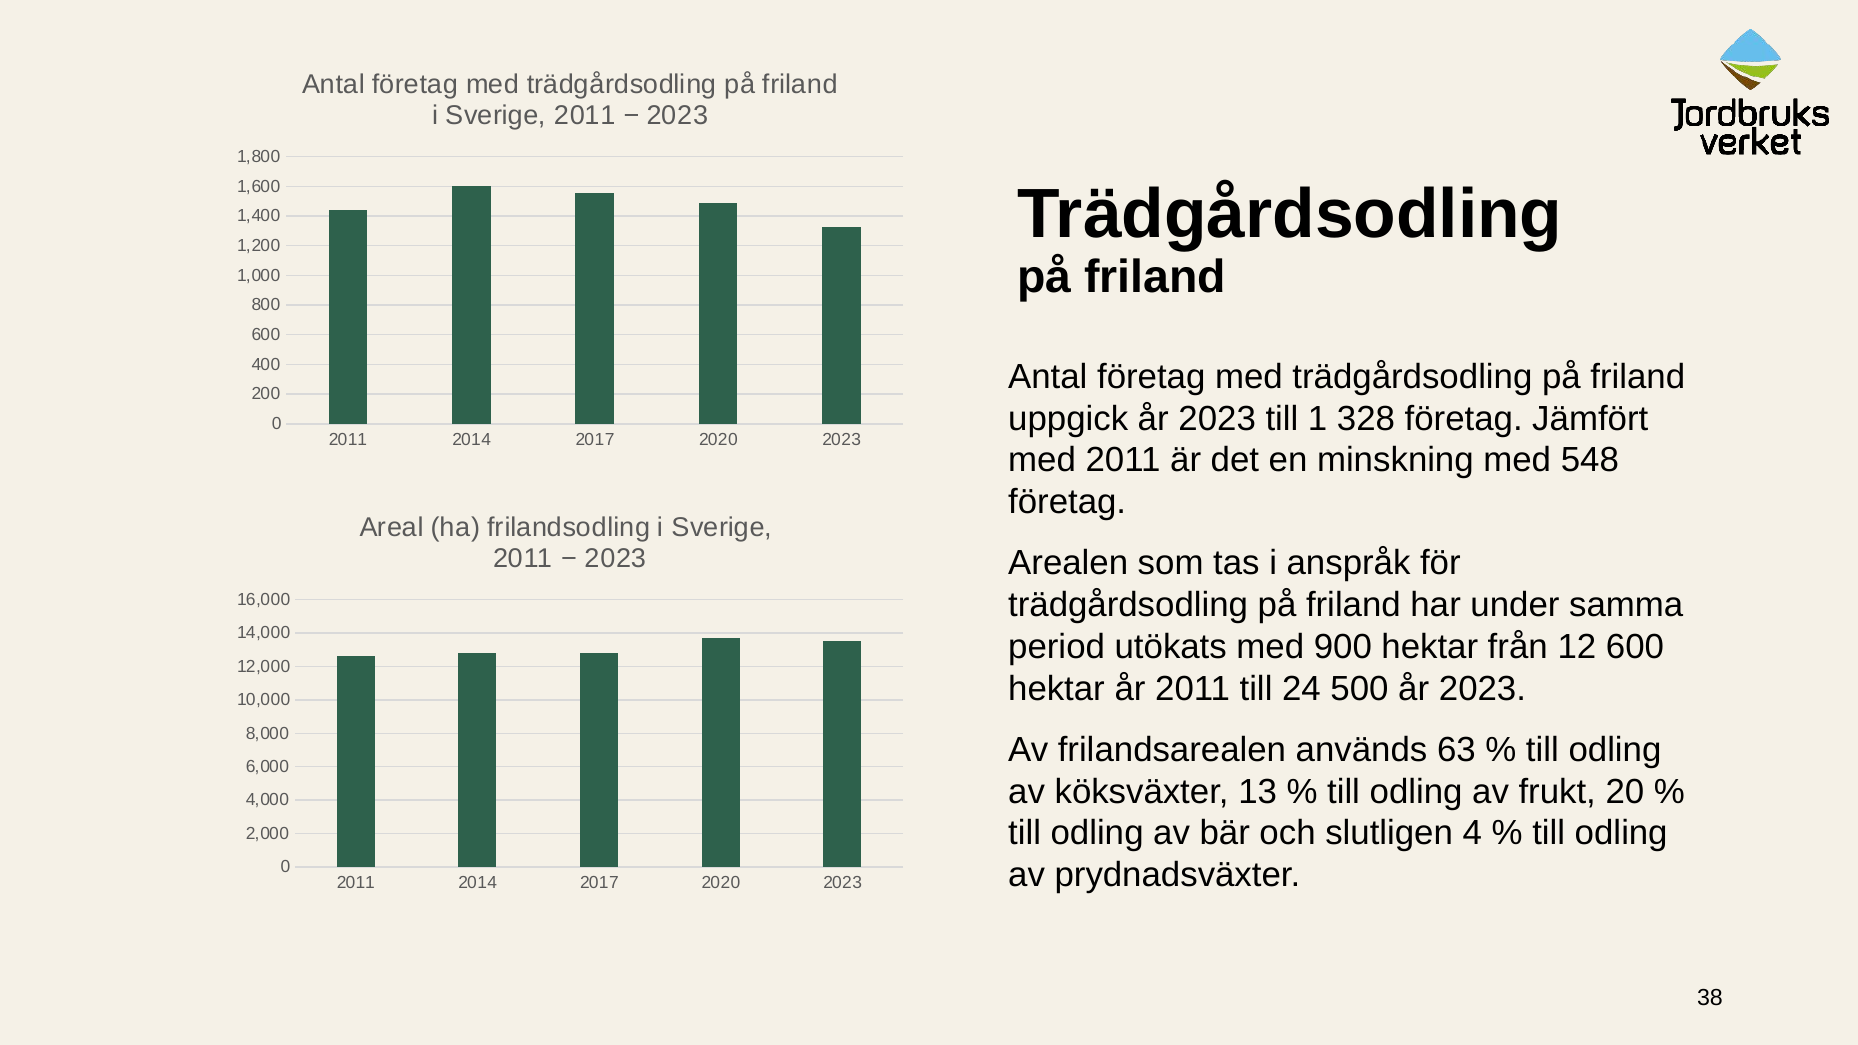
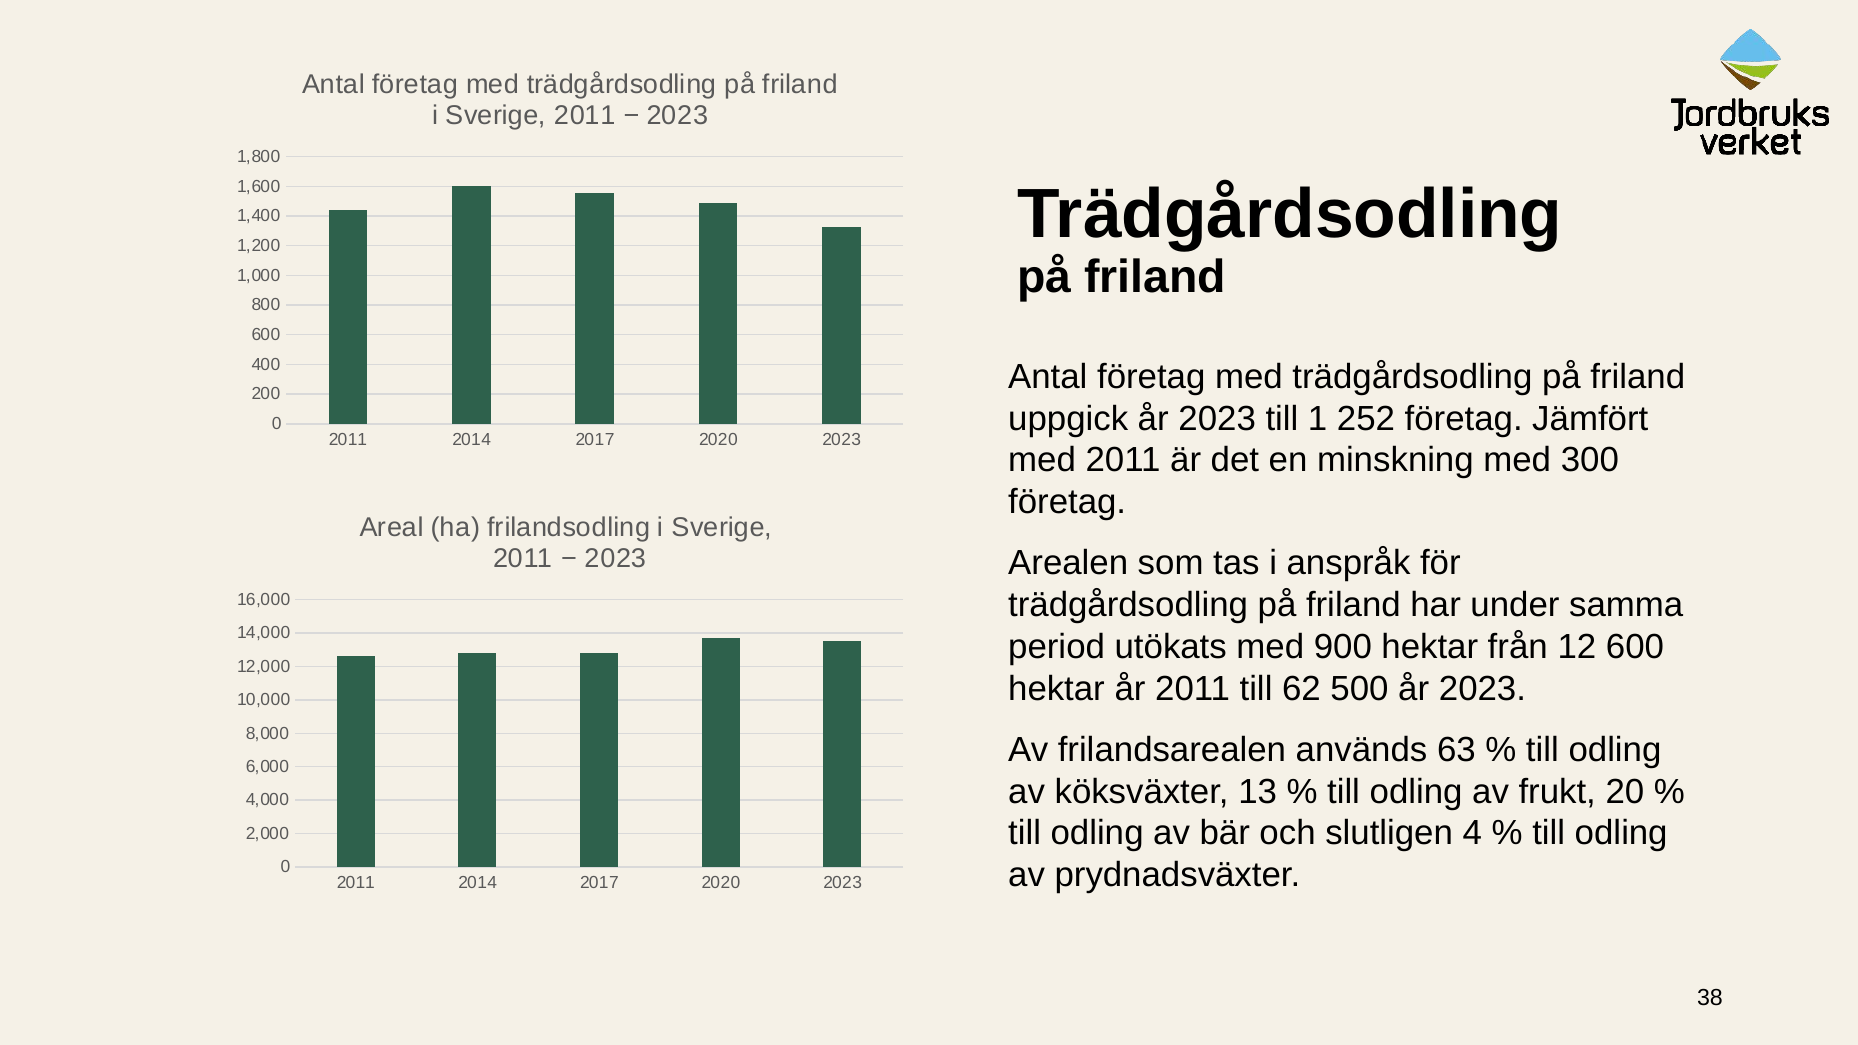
328: 328 -> 252
548: 548 -> 300
24: 24 -> 62
